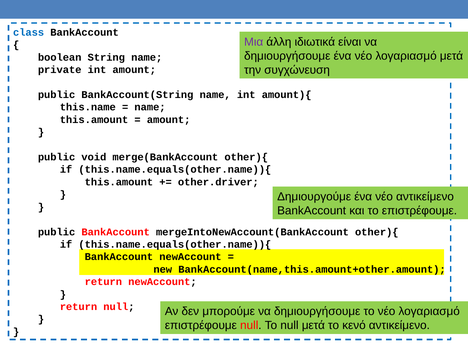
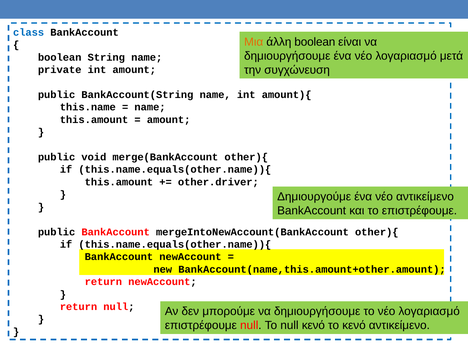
Μια colour: purple -> orange
άλλη ιδιωτικά: ιδιωτικά -> boolean
null μετά: μετά -> κενό
